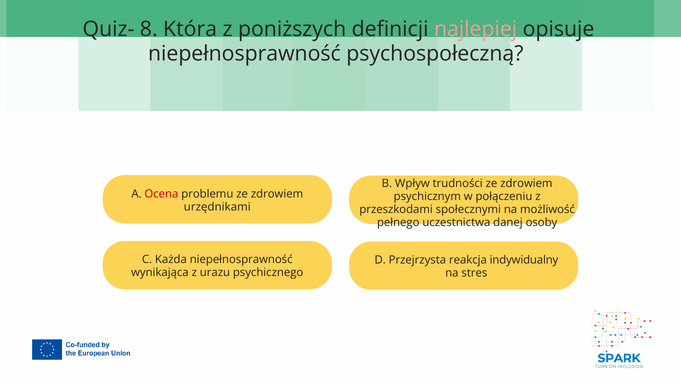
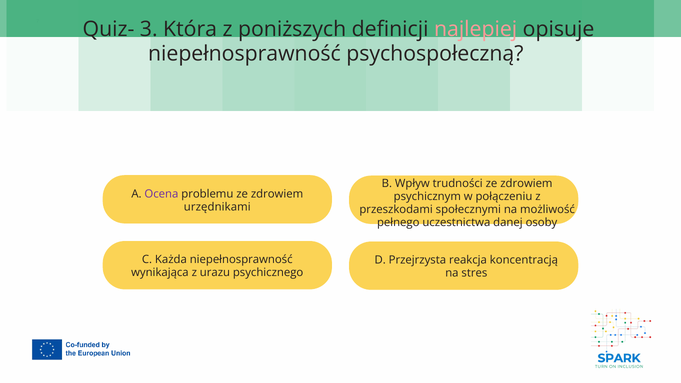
8: 8 -> 3
Ocena colour: red -> purple
indywidualny: indywidualny -> koncentracją
